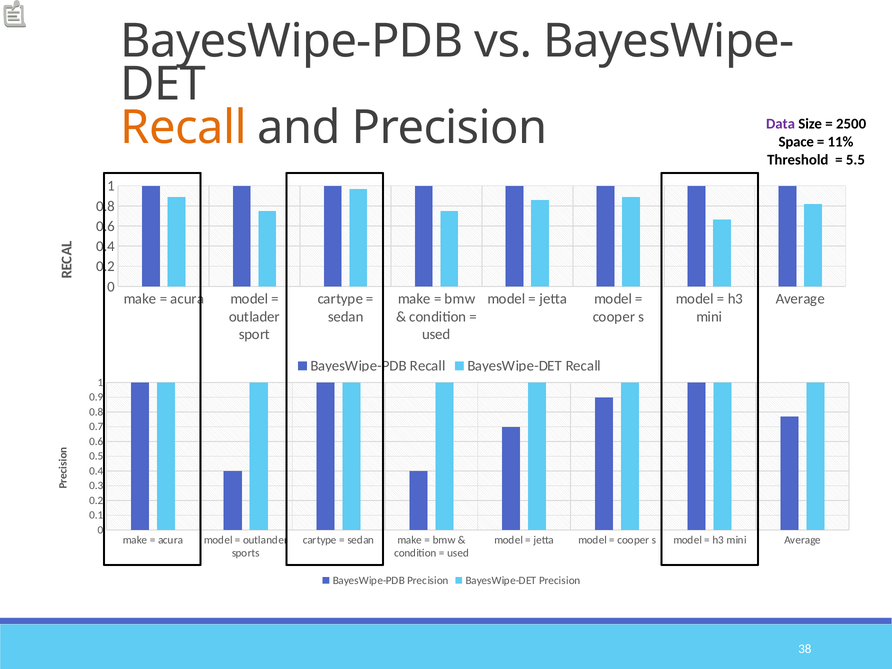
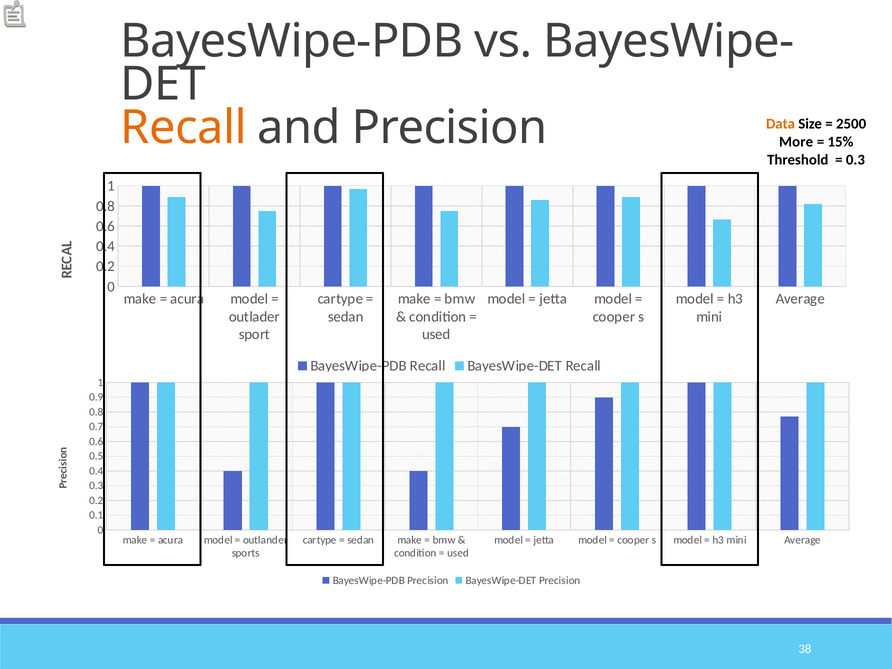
Data colour: purple -> orange
Space: Space -> More
11%: 11% -> 15%
5.5 at (855, 160): 5.5 -> 0.3
